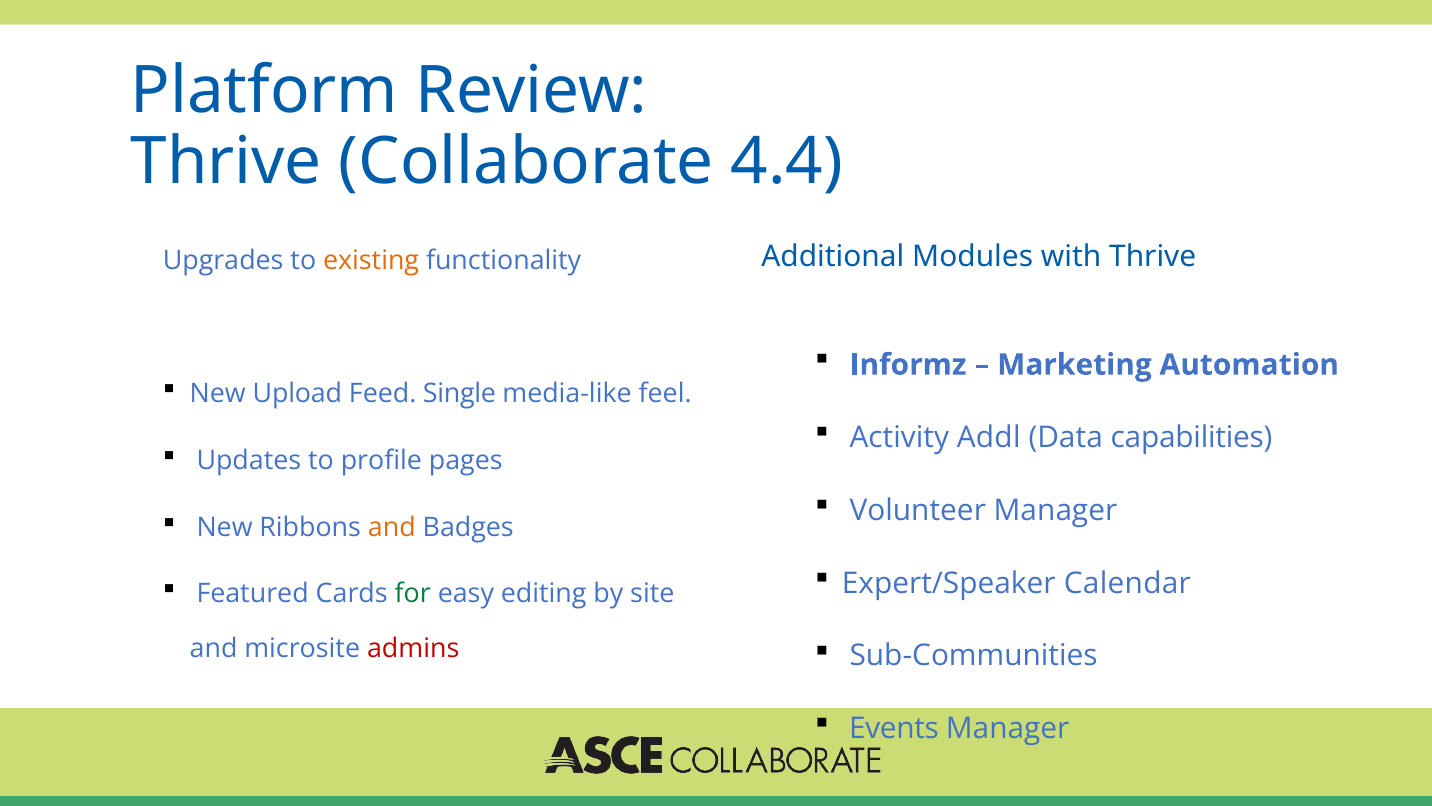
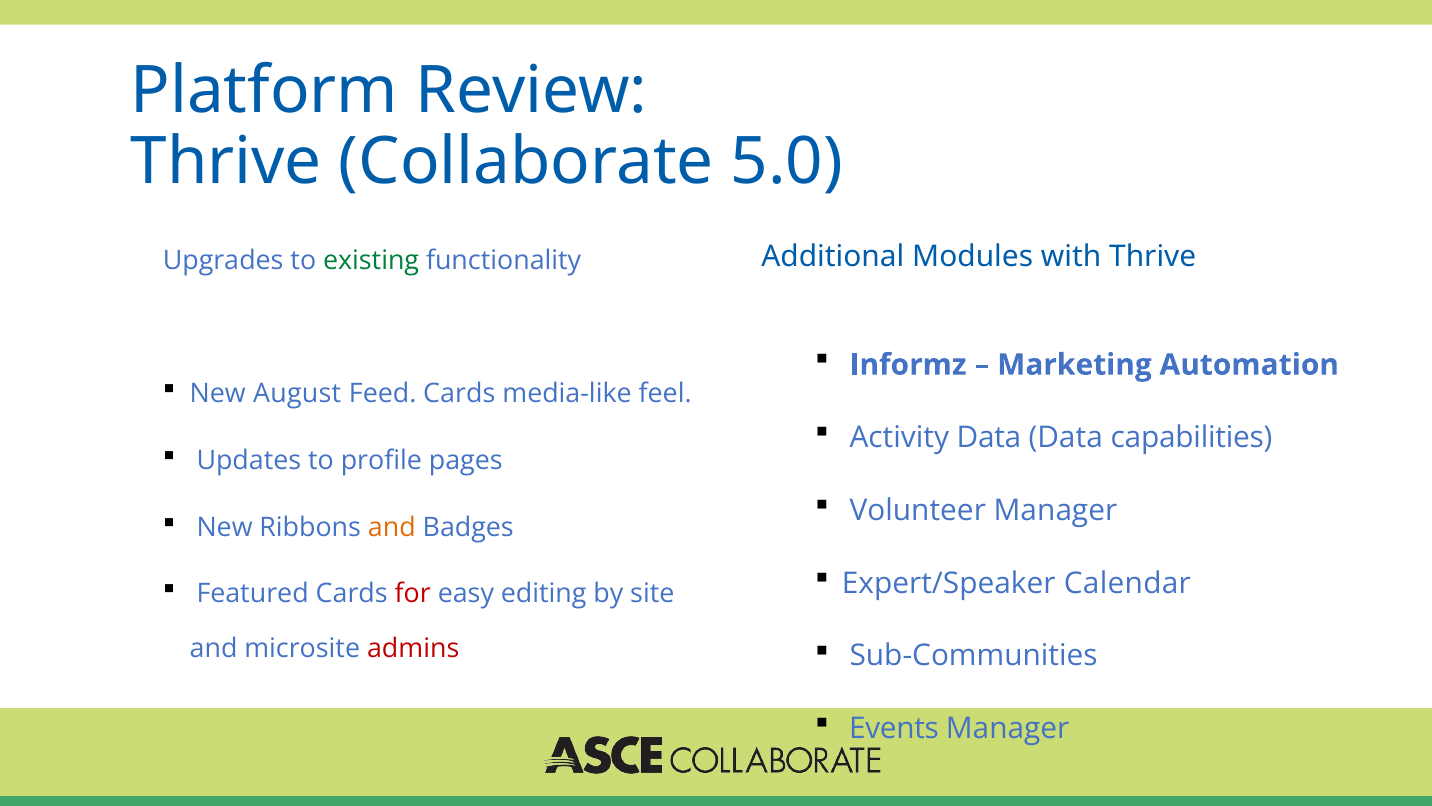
4.4: 4.4 -> 5.0
existing colour: orange -> green
Upload: Upload -> August
Feed Single: Single -> Cards
Activity Addl: Addl -> Data
for colour: green -> red
